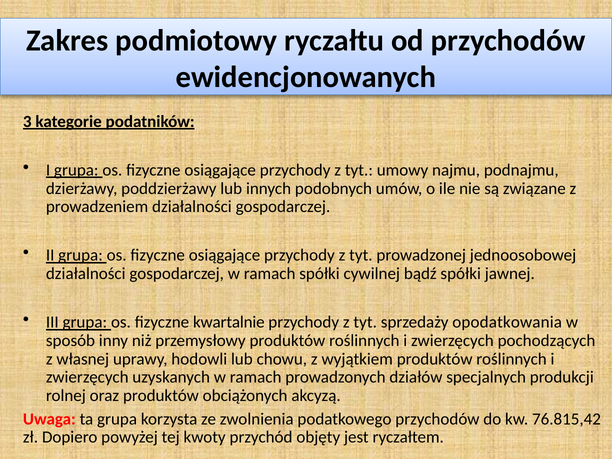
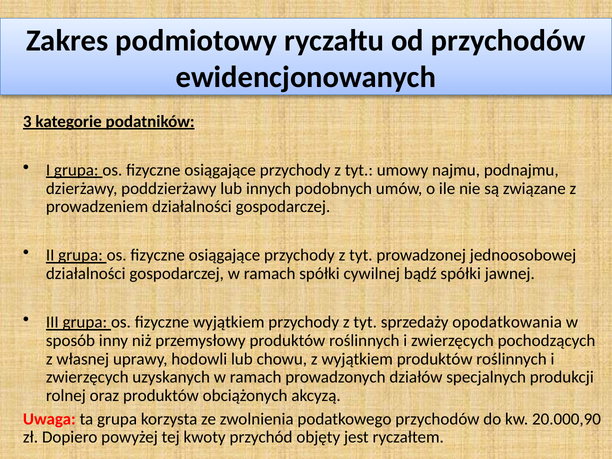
fizyczne kwartalnie: kwartalnie -> wyjątkiem
76.815,42: 76.815,42 -> 20.000,90
